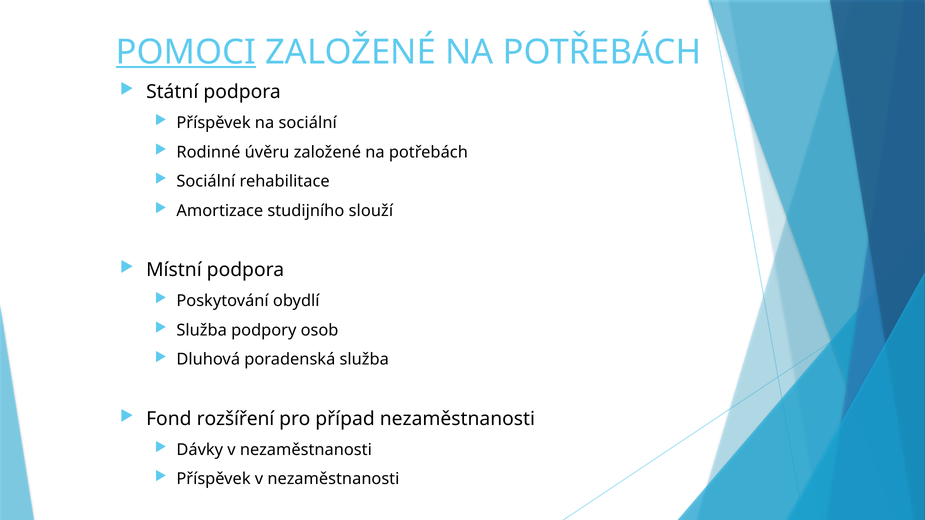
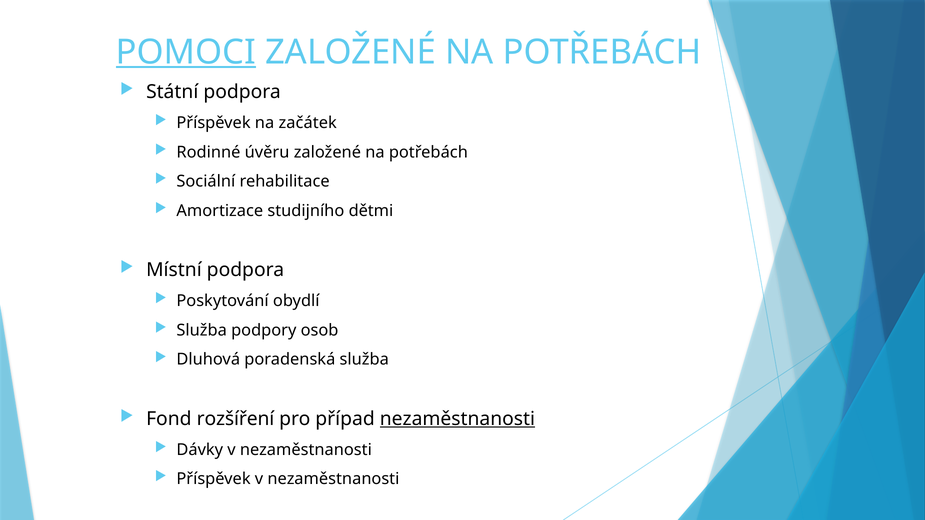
na sociální: sociální -> začátek
slouží: slouží -> dětmi
nezaměstnanosti at (457, 419) underline: none -> present
